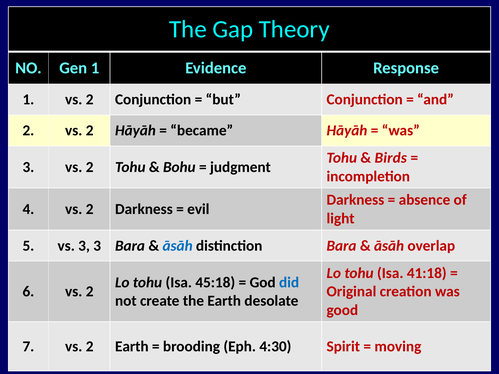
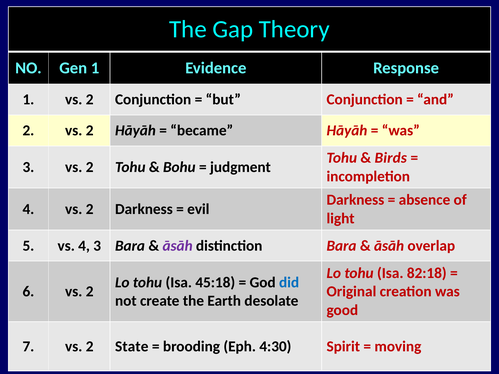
vs 3: 3 -> 4
āsāh at (178, 246) colour: blue -> purple
41:18: 41:18 -> 82:18
2 Earth: Earth -> State
